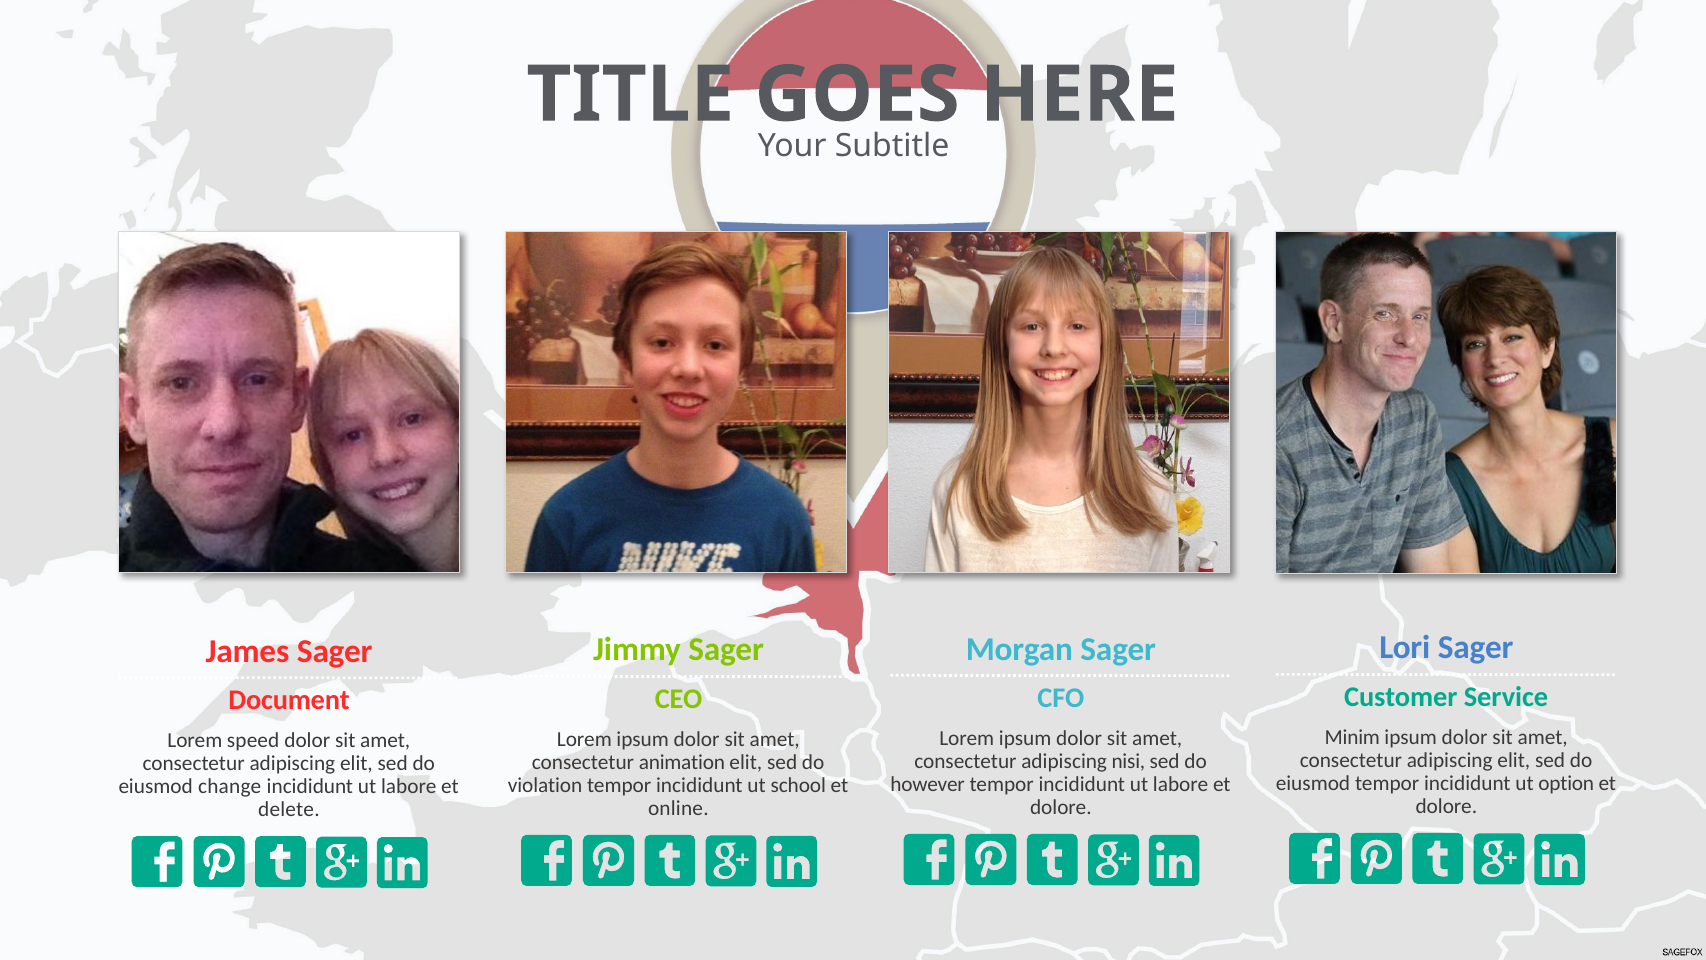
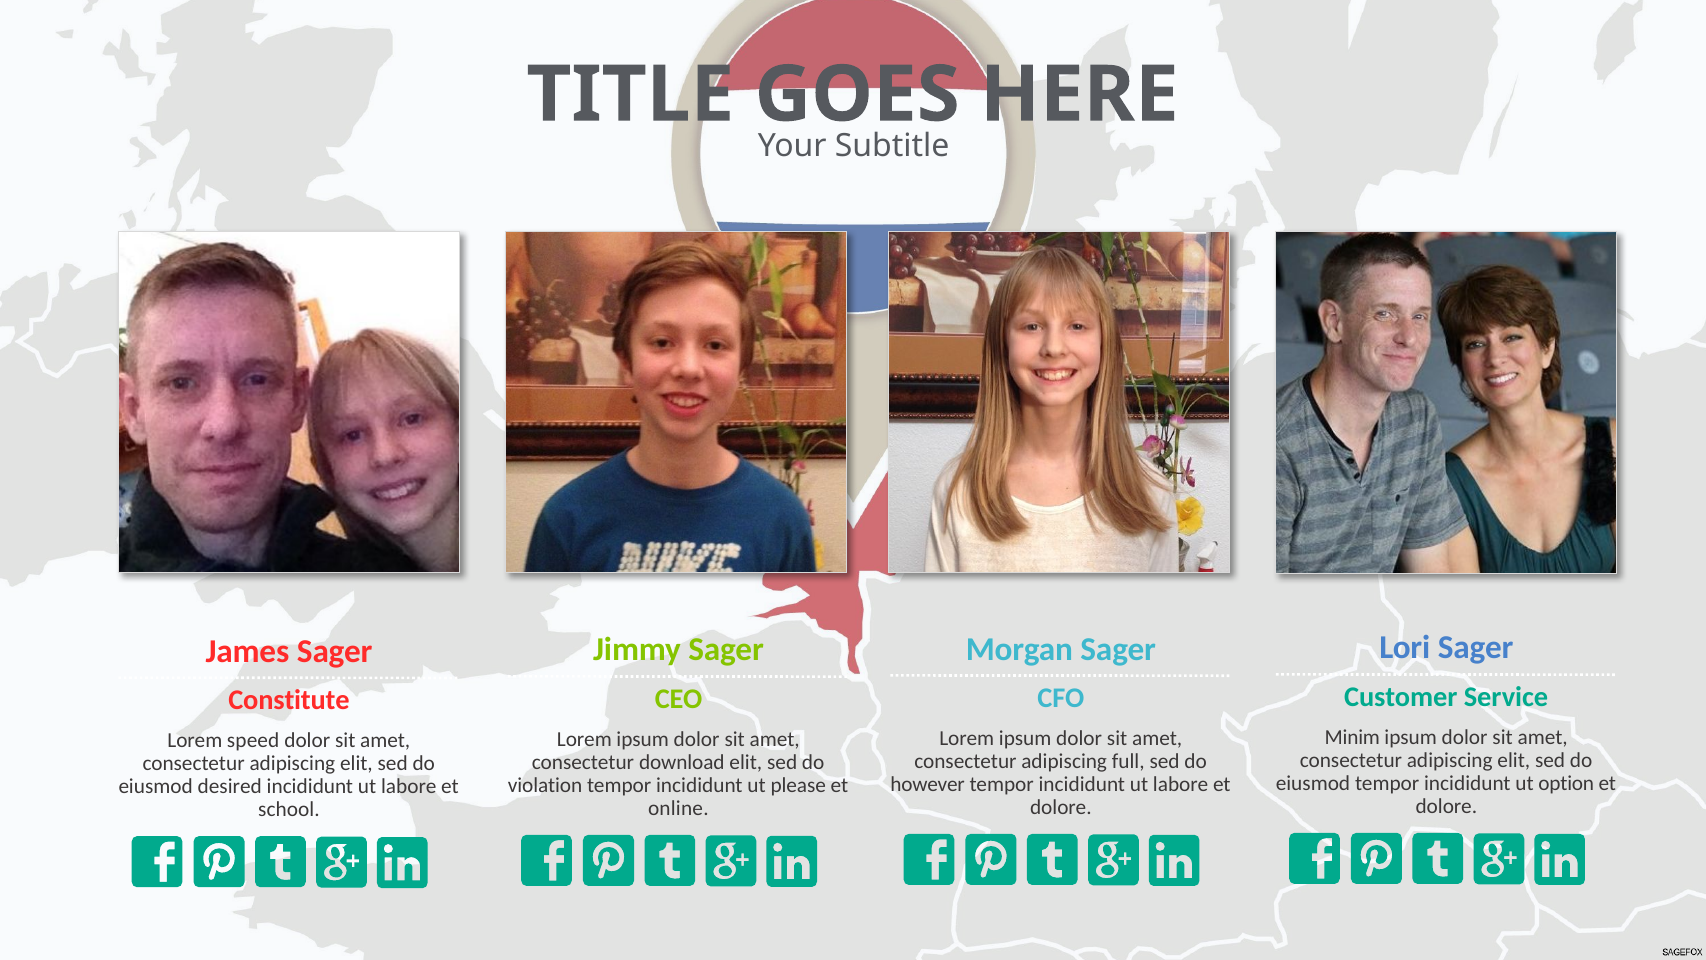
Document: Document -> Constitute
nisi: nisi -> full
animation: animation -> download
school: school -> please
change: change -> desired
delete: delete -> school
